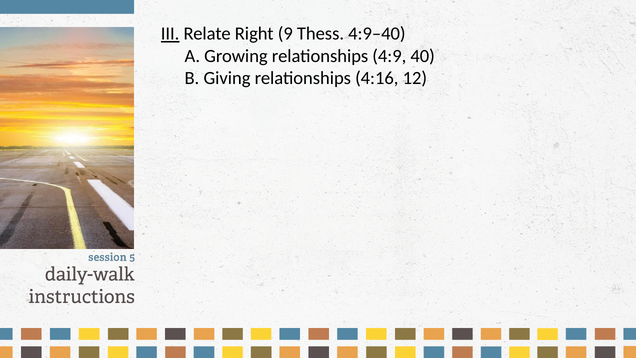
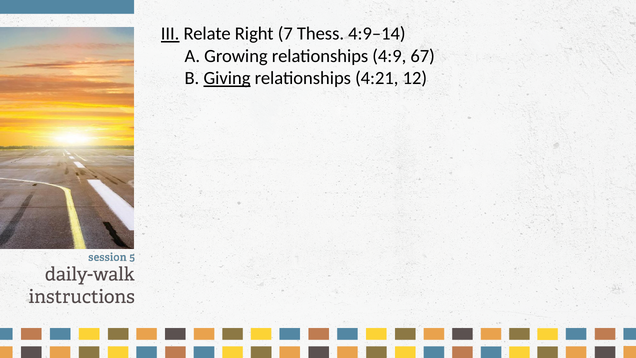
9: 9 -> 7
4:9–40: 4:9–40 -> 4:9–14
40: 40 -> 67
Giving underline: none -> present
4:16: 4:16 -> 4:21
